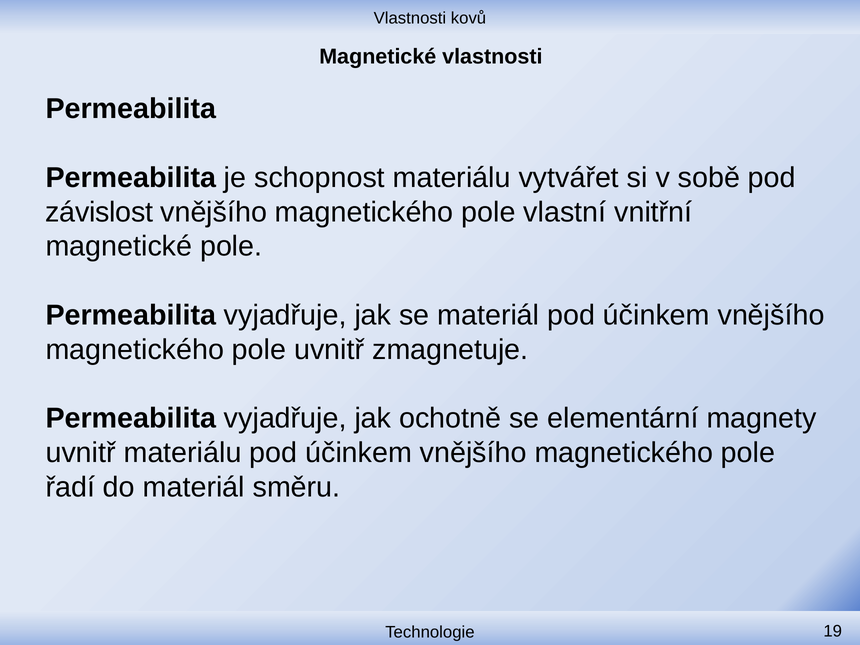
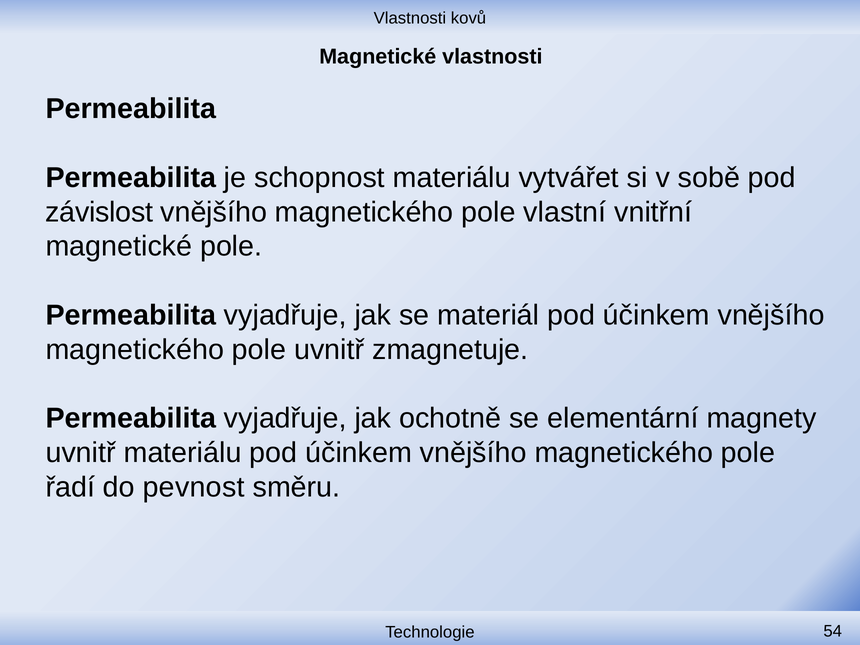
do materiál: materiál -> pevnost
19: 19 -> 54
